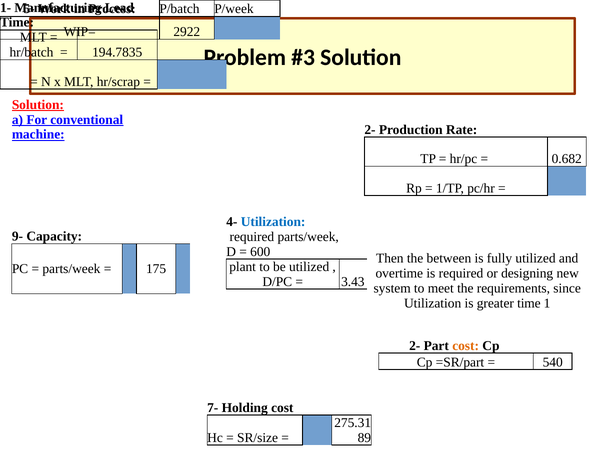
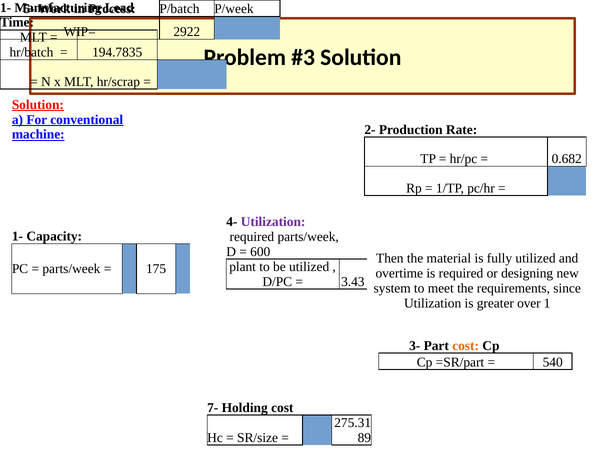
Utilization at (273, 222) colour: blue -> purple
9- at (17, 236): 9- -> 1-
between: between -> material
greater time: time -> over
2- at (415, 346): 2- -> 3-
